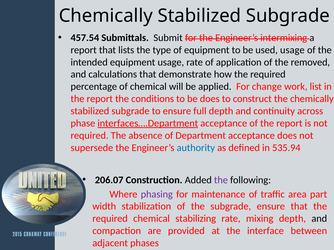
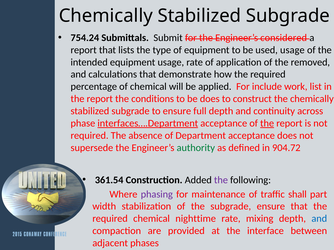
457.54: 457.54 -> 754.24
intermixing: intermixing -> considered
change: change -> include
the at (267, 124) underline: none -> present
authority colour: blue -> green
535.94: 535.94 -> 904.72
206.07: 206.07 -> 361.54
area: area -> shall
stabilizing: stabilizing -> nighttime
and at (319, 219) colour: black -> blue
